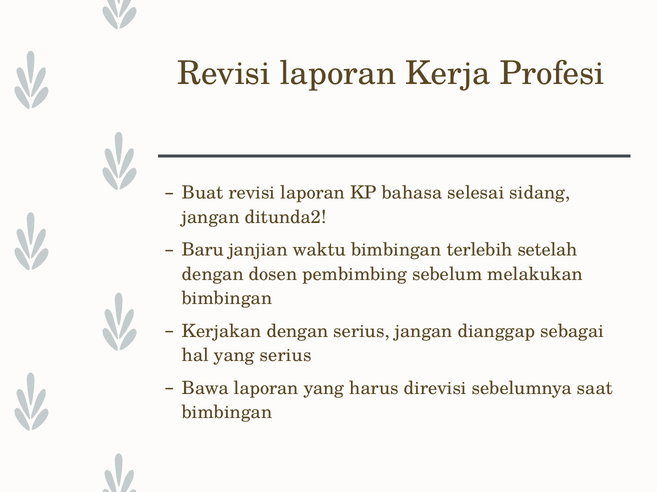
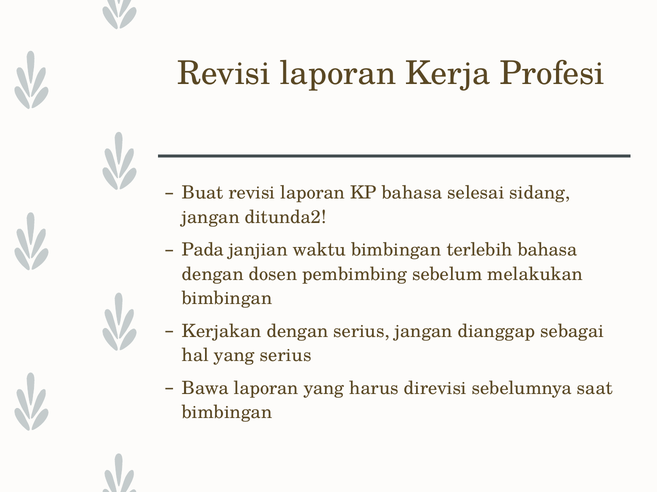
Baru: Baru -> Pada
terlebih setelah: setelah -> bahasa
